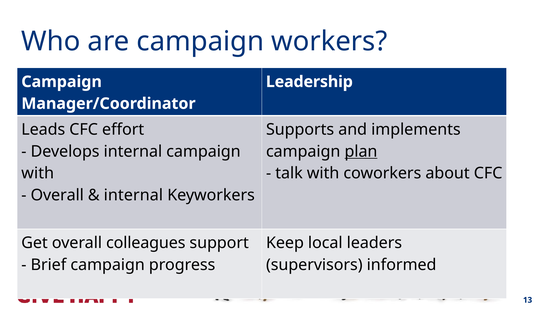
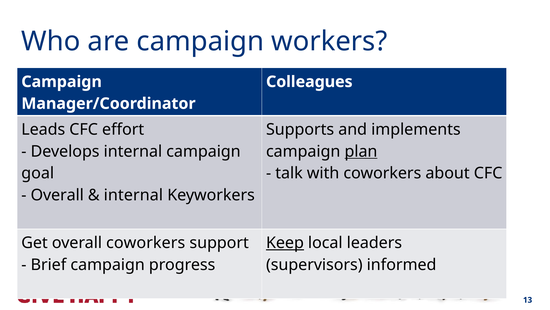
Leadership: Leadership -> Colleagues
with at (38, 173): with -> goal
overall colleagues: colleagues -> coworkers
Keep underline: none -> present
